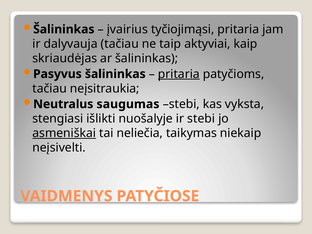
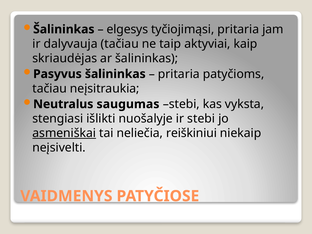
įvairius: įvairius -> elgesys
pritaria at (179, 74) underline: present -> none
taikymas: taikymas -> reiškiniui
